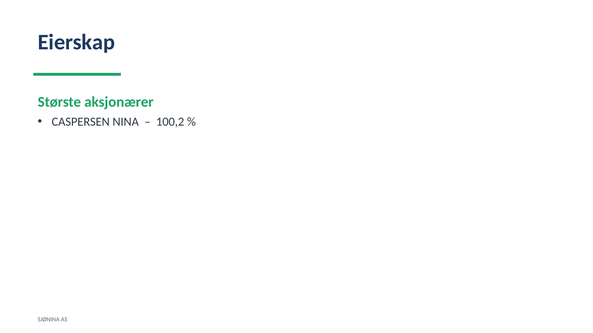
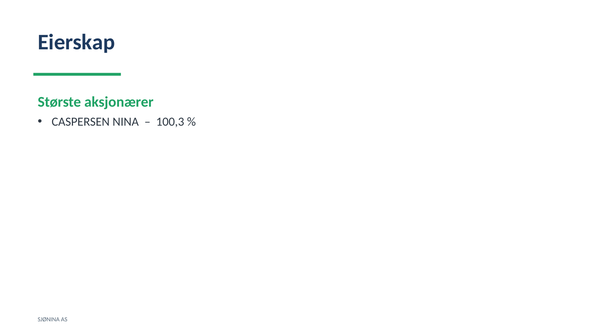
100,2: 100,2 -> 100,3
